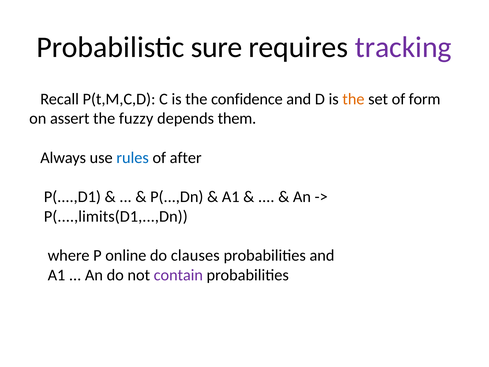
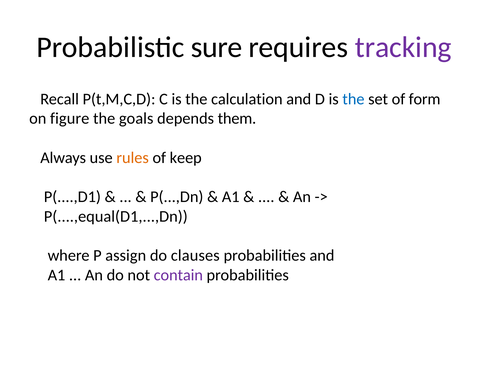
confidence: confidence -> calculation
the at (353, 99) colour: orange -> blue
assert: assert -> figure
fuzzy: fuzzy -> goals
rules colour: blue -> orange
after: after -> keep
P(....,limits(D1,...,Dn: P(....,limits(D1,...,Dn -> P(....,equal(D1,...,Dn
online: online -> assign
